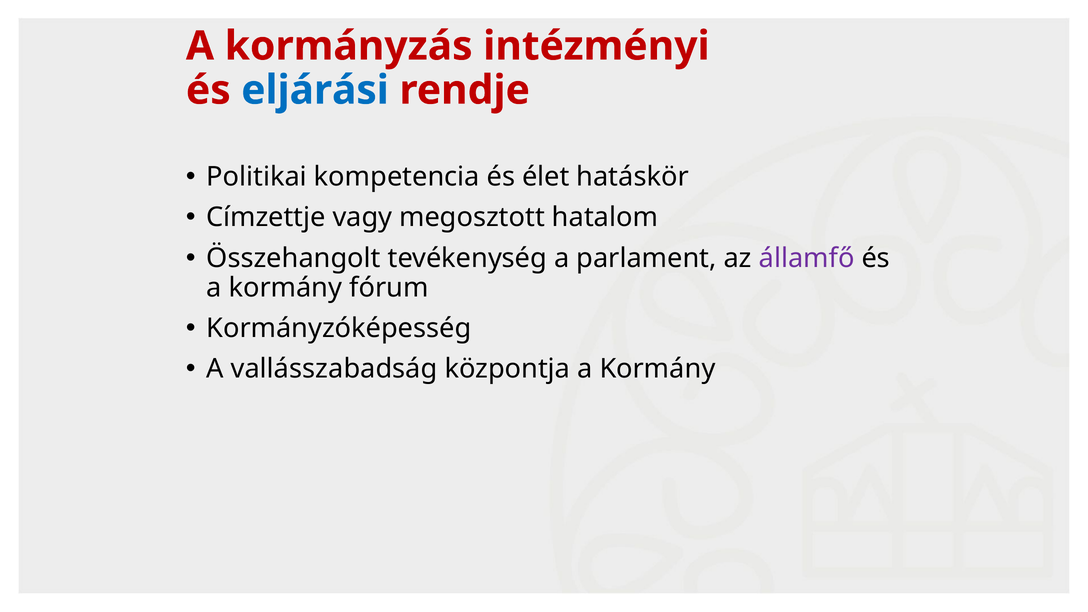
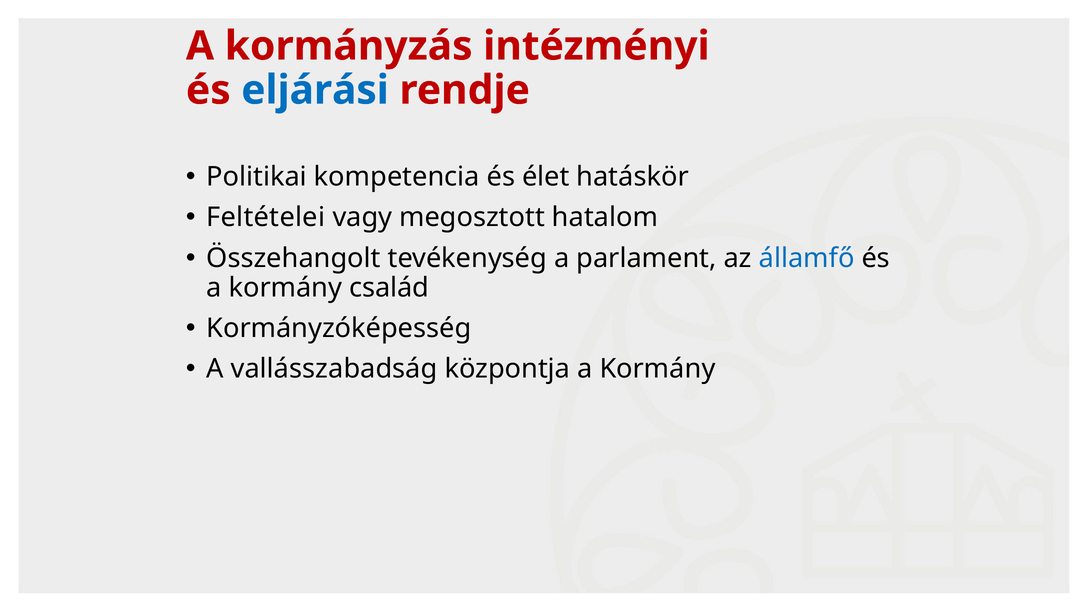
Címzettje: Címzettje -> Feltételei
államfő colour: purple -> blue
fórum: fórum -> család
